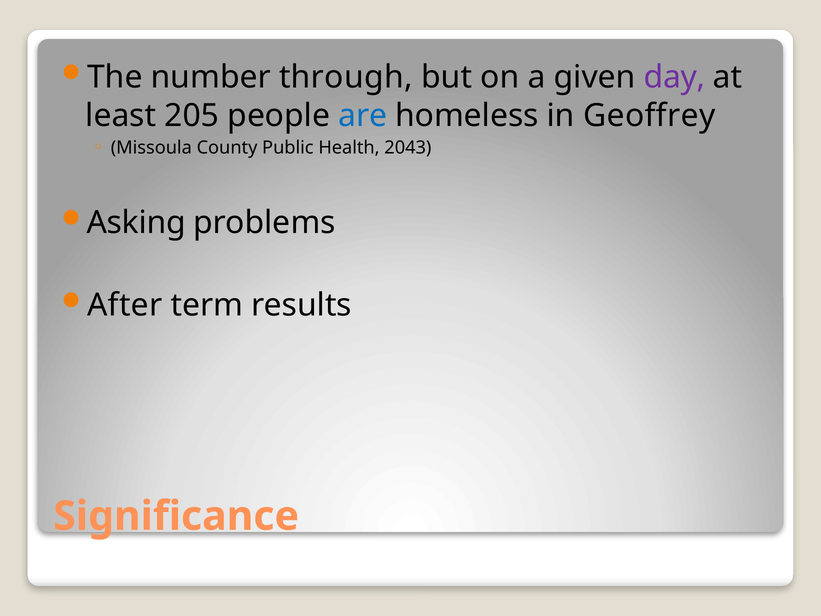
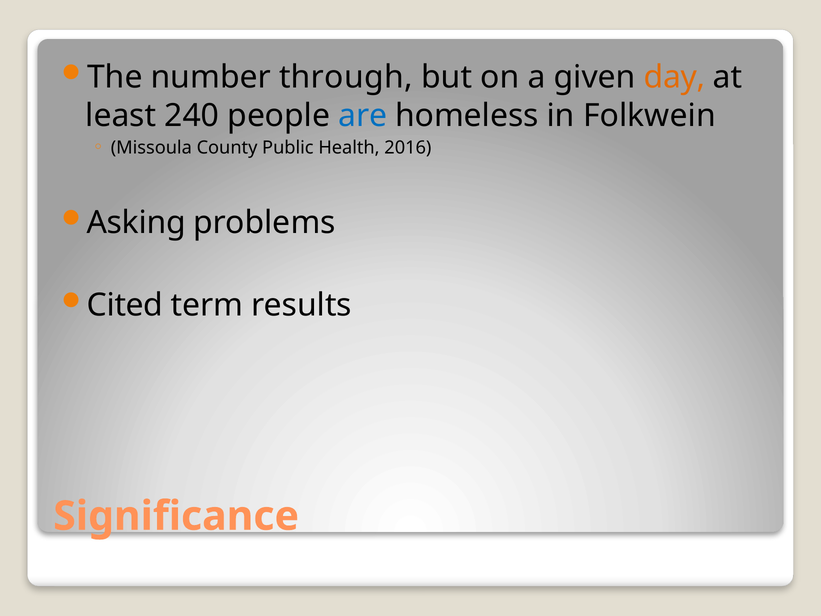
day colour: purple -> orange
205: 205 -> 240
Geoffrey: Geoffrey -> Folkwein
2043: 2043 -> 2016
After: After -> Cited
